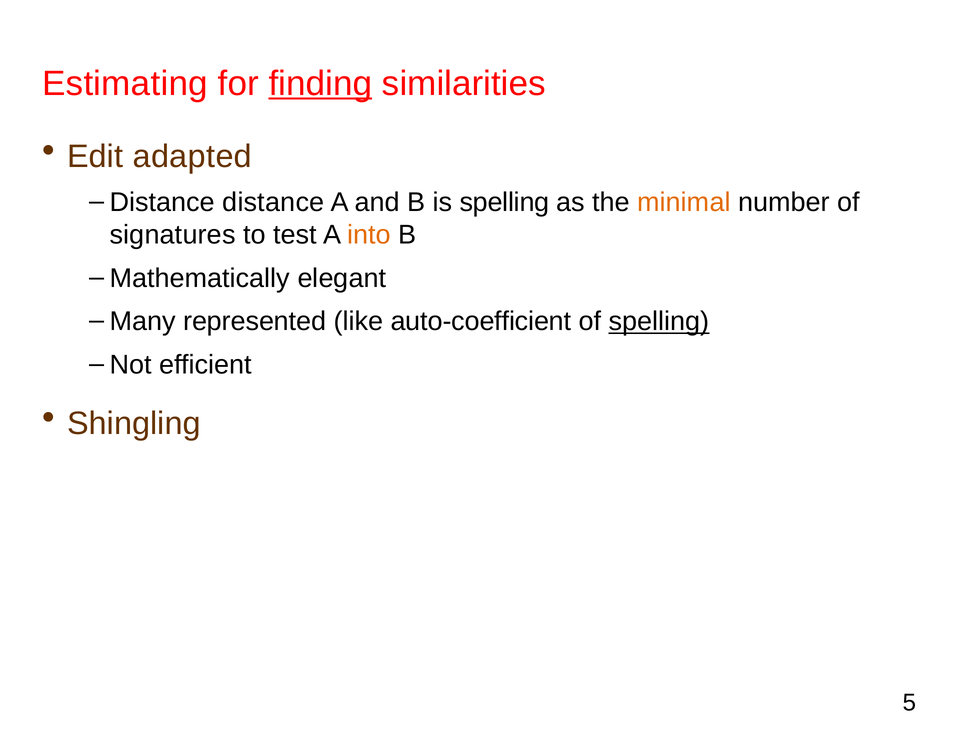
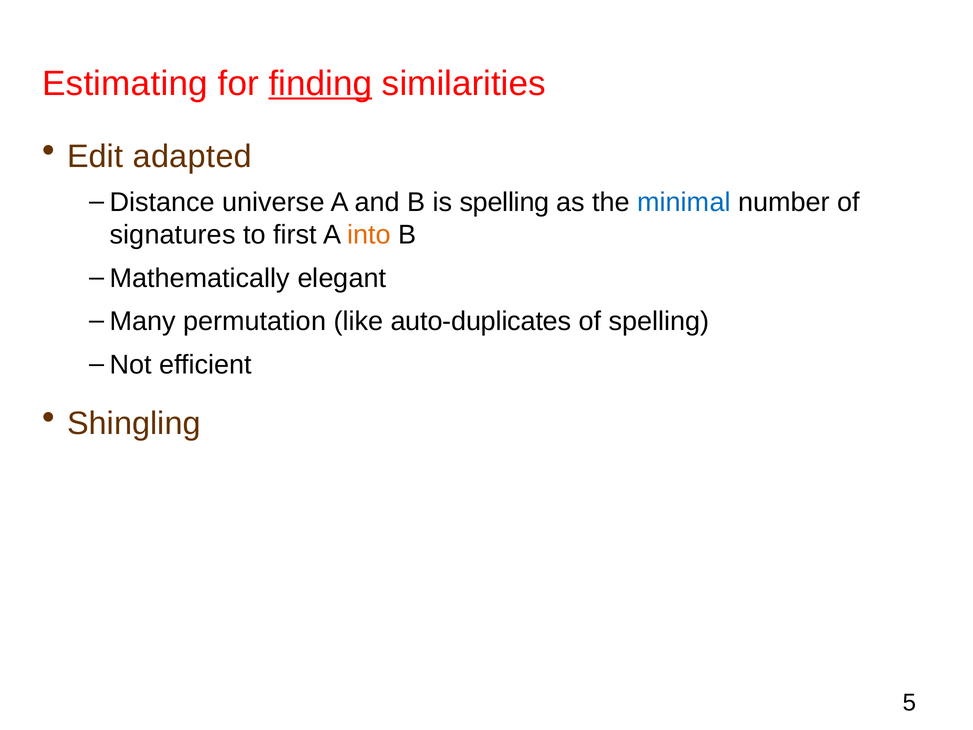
Distance distance: distance -> universe
minimal colour: orange -> blue
test: test -> first
represented: represented -> permutation
auto-coefficient: auto-coefficient -> auto-duplicates
spelling at (659, 321) underline: present -> none
